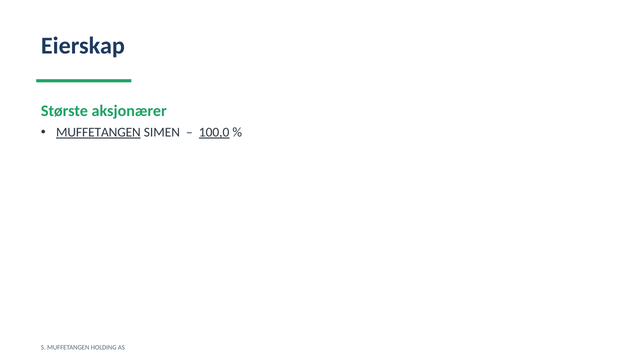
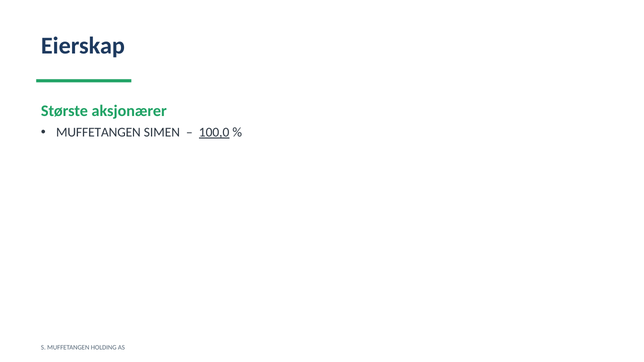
MUFFETANGEN at (98, 132) underline: present -> none
